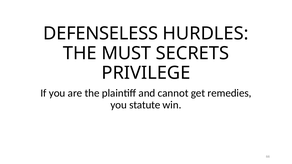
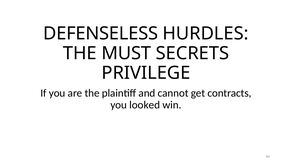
remedies: remedies -> contracts
statute: statute -> looked
